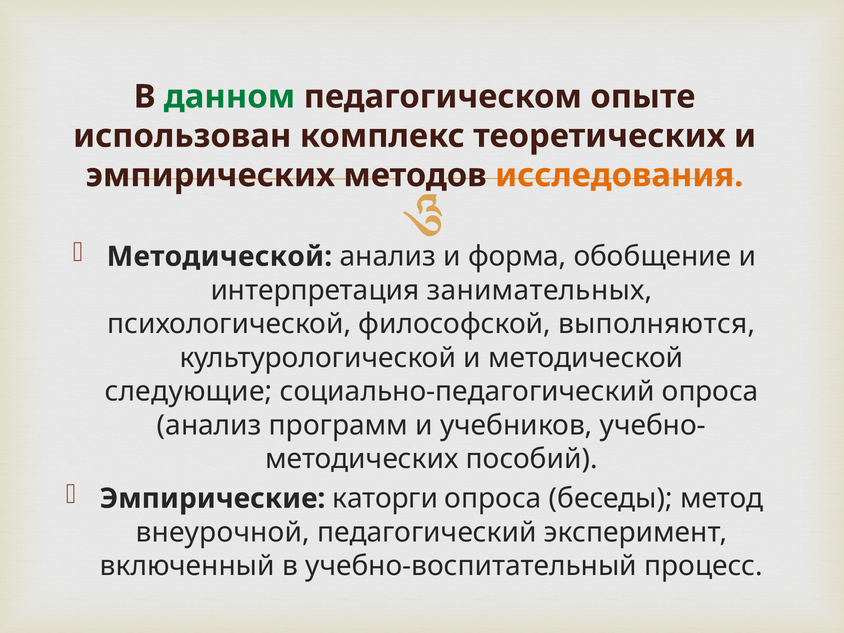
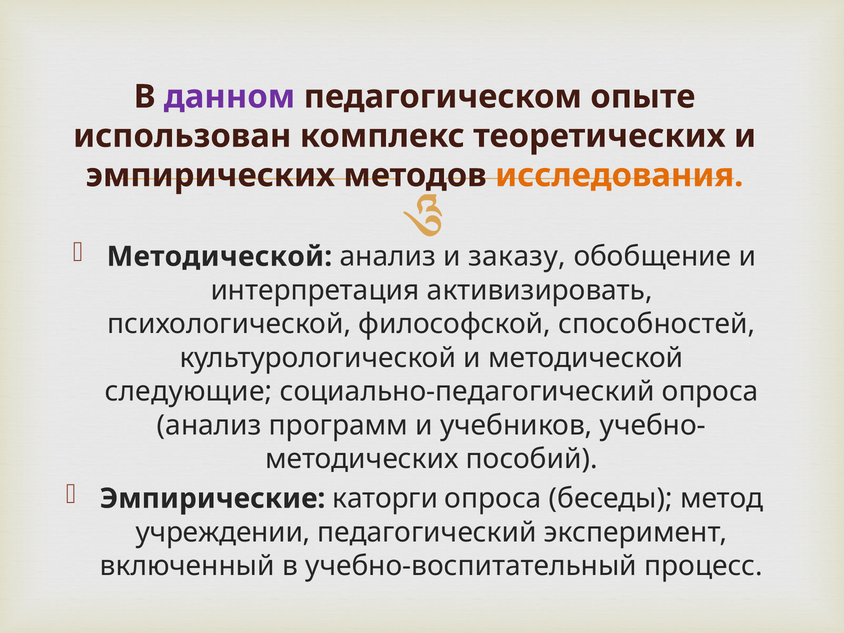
данном colour: green -> purple
форма: форма -> заказу
занимательных: занимательных -> активизировать
выполняются: выполняются -> способностей
внеурочной: внеурочной -> учреждении
